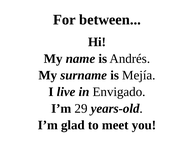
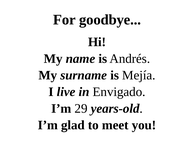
between: between -> goodbye
